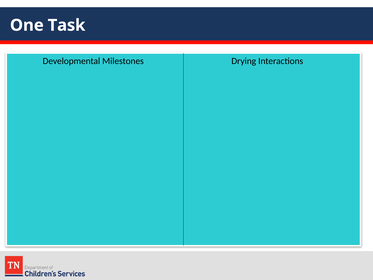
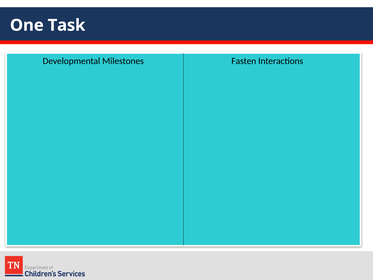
Drying: Drying -> Fasten
